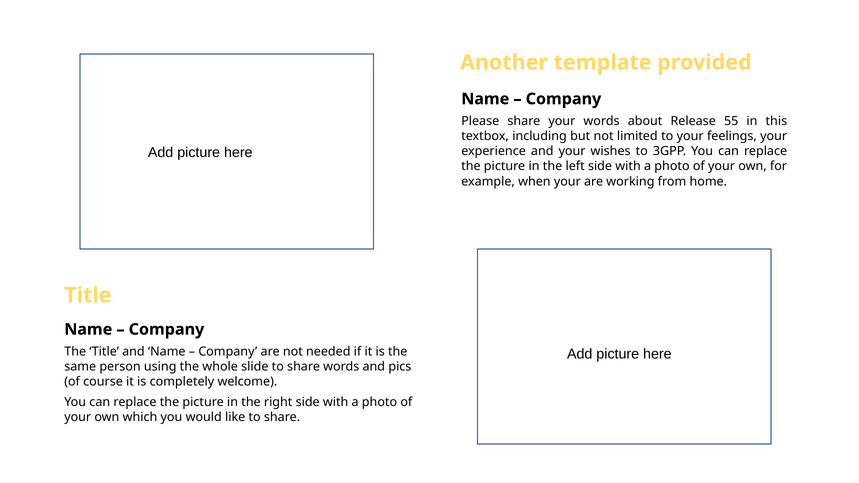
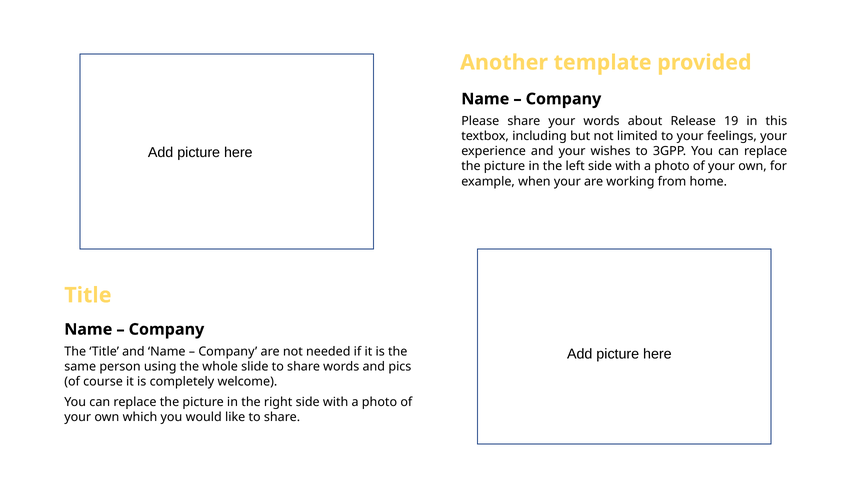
55: 55 -> 19
